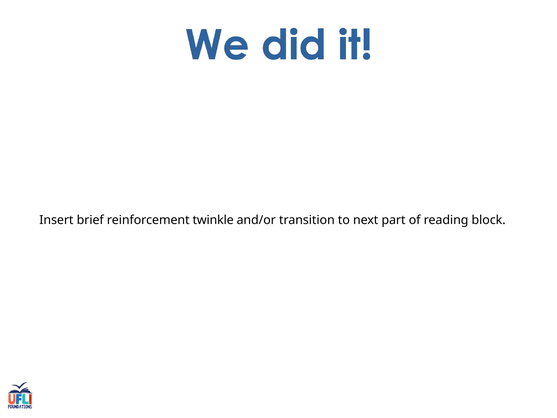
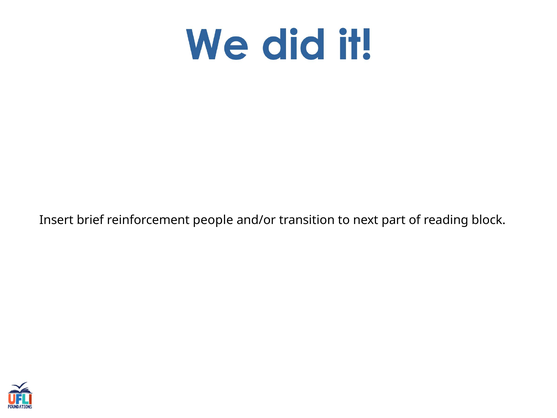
twinkle: twinkle -> people
